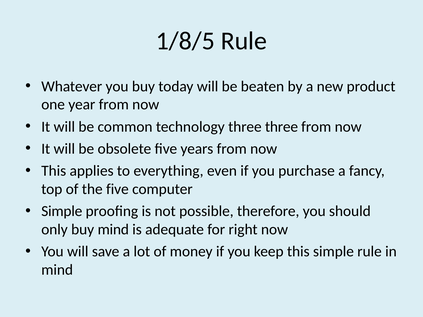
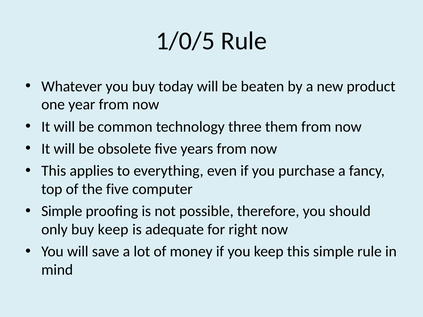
1/8/5: 1/8/5 -> 1/0/5
three three: three -> them
buy mind: mind -> keep
